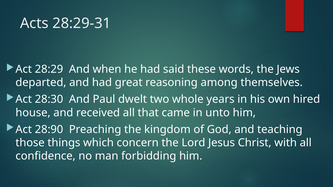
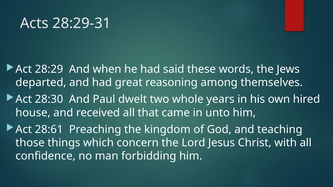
28:90: 28:90 -> 28:61
